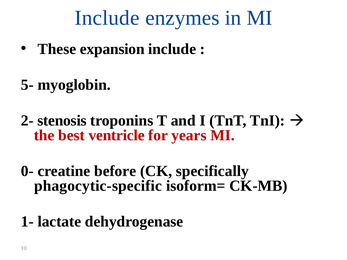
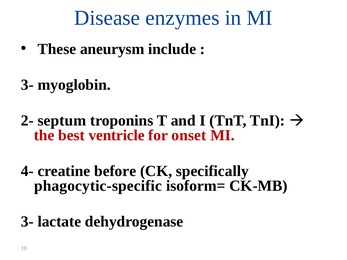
Include at (107, 18): Include -> Disease
expansion: expansion -> aneurysm
5- at (27, 85): 5- -> 3-
stenosis: stenosis -> septum
years: years -> onset
0-: 0- -> 4-
1- at (27, 222): 1- -> 3-
